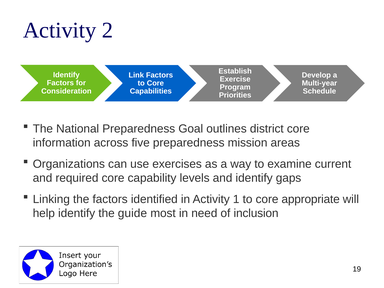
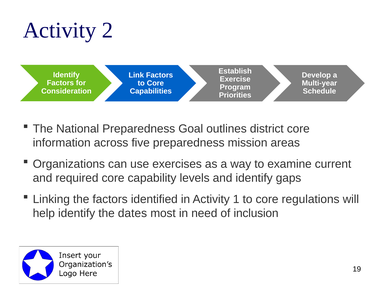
appropriate: appropriate -> regulations
guide: guide -> dates
